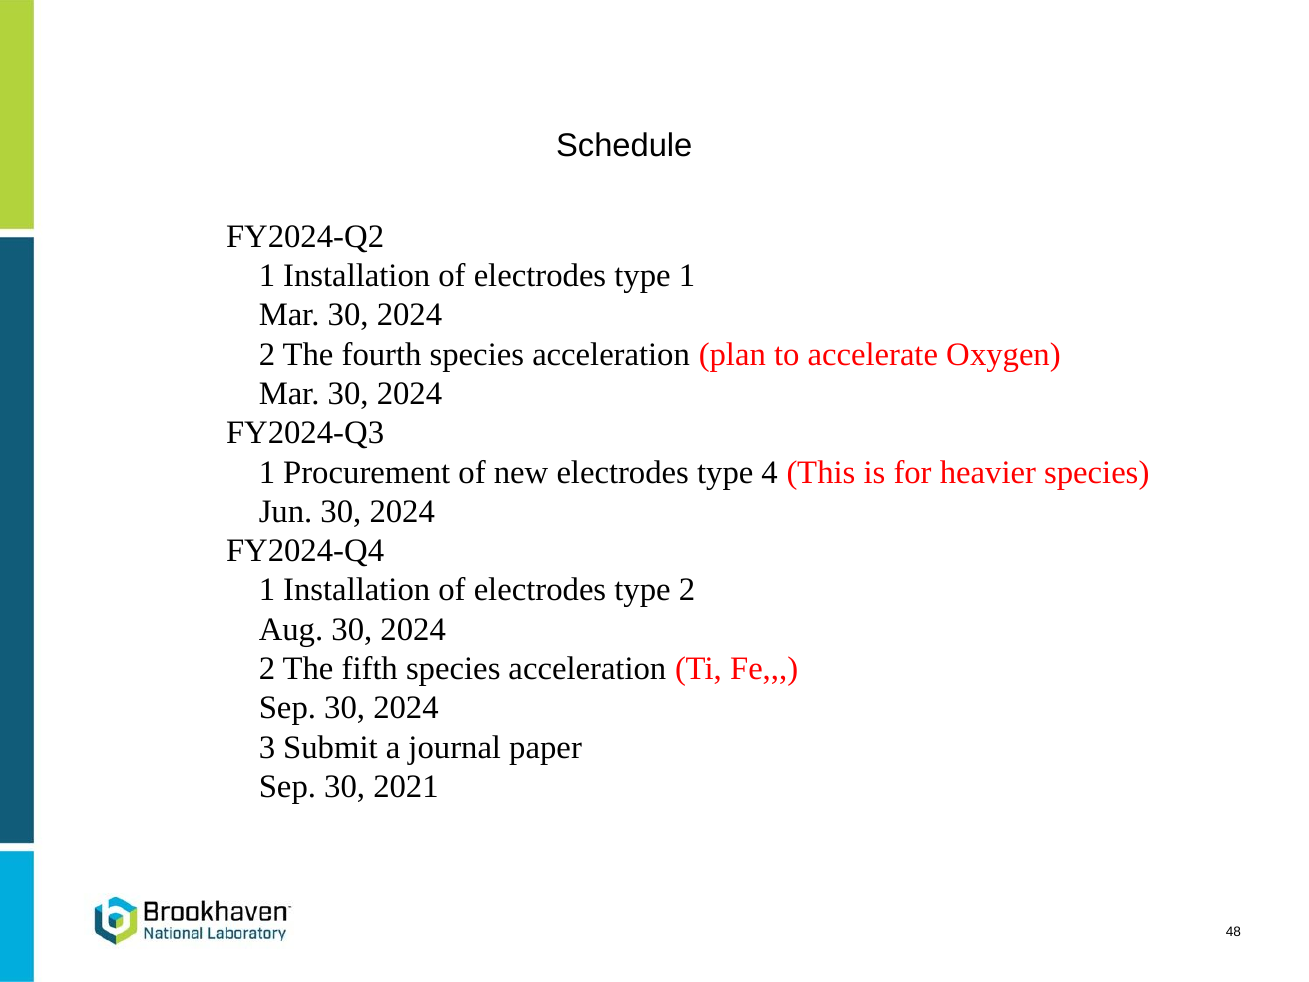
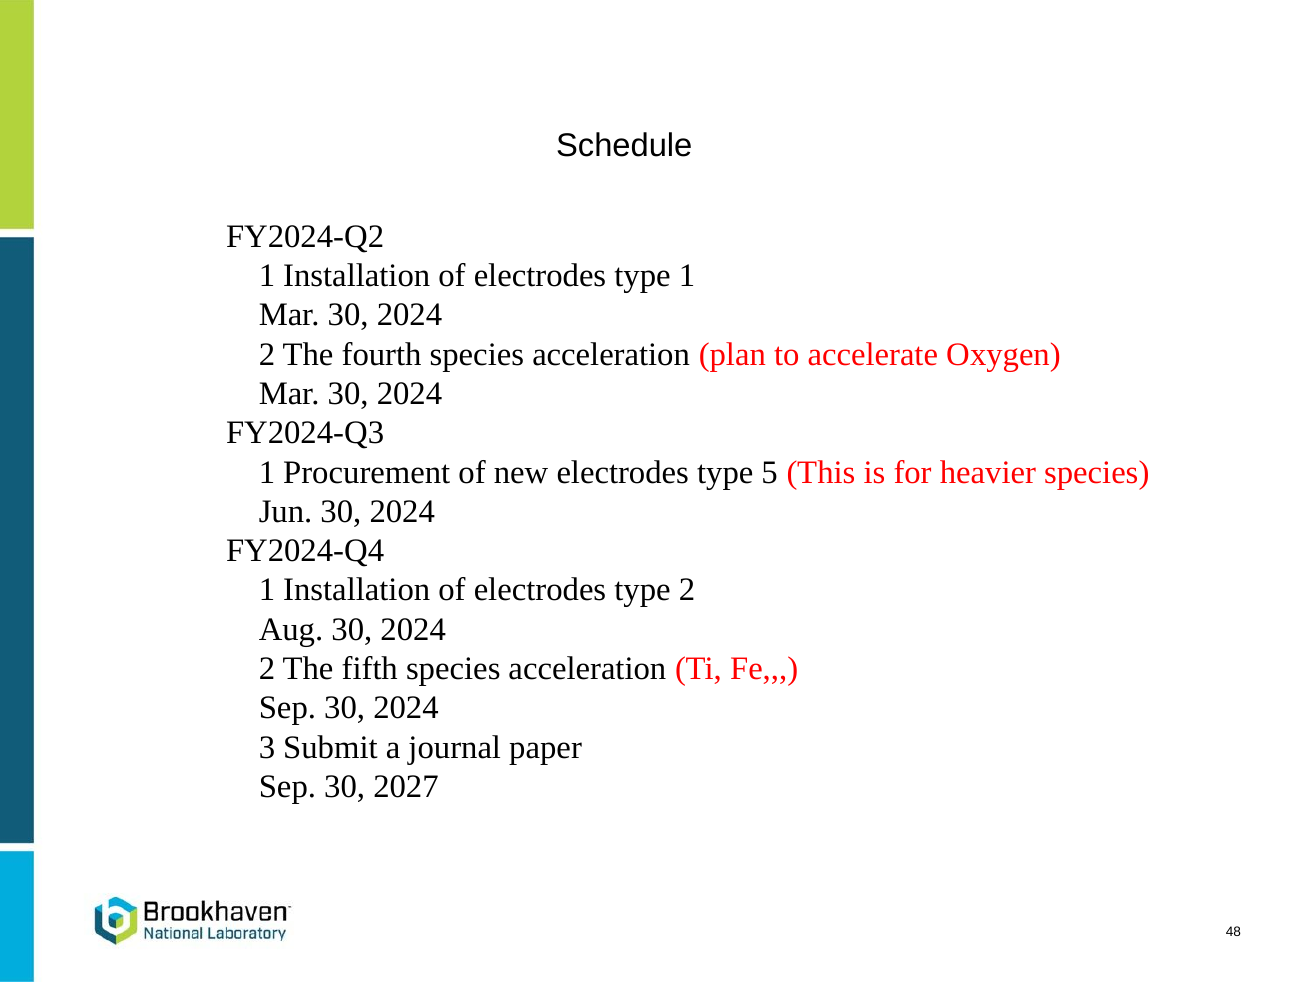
4: 4 -> 5
2021: 2021 -> 2027
